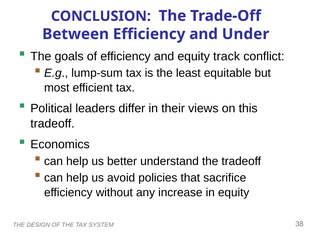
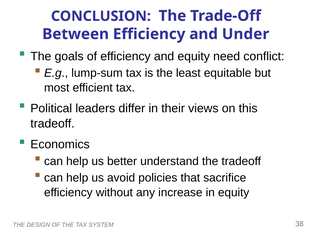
track: track -> need
